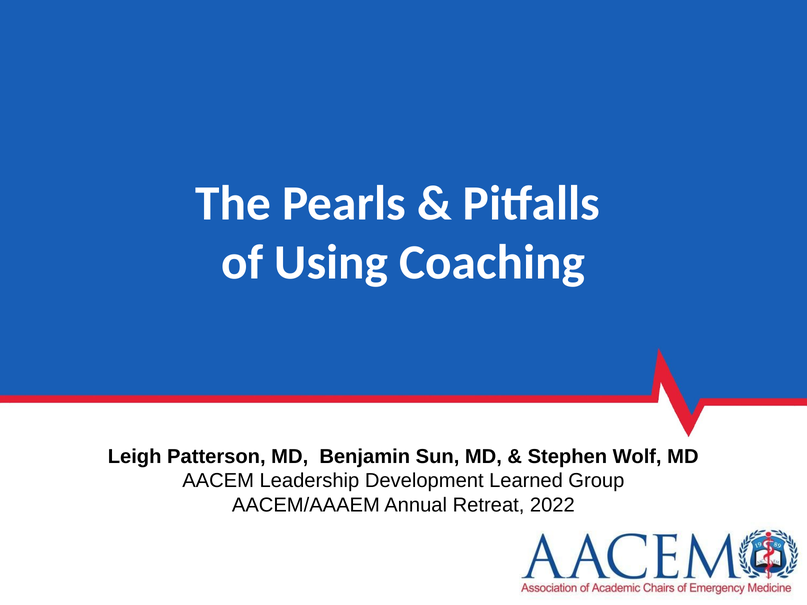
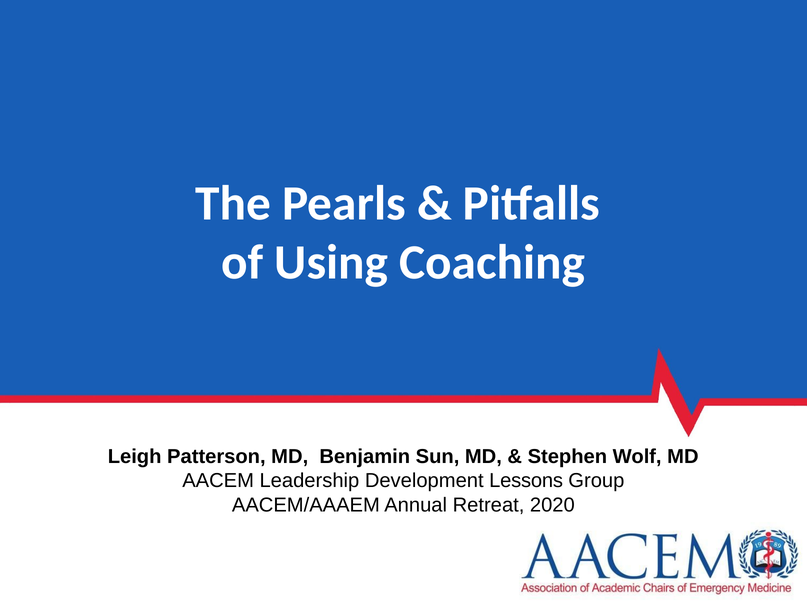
Learned: Learned -> Lessons
2022: 2022 -> 2020
